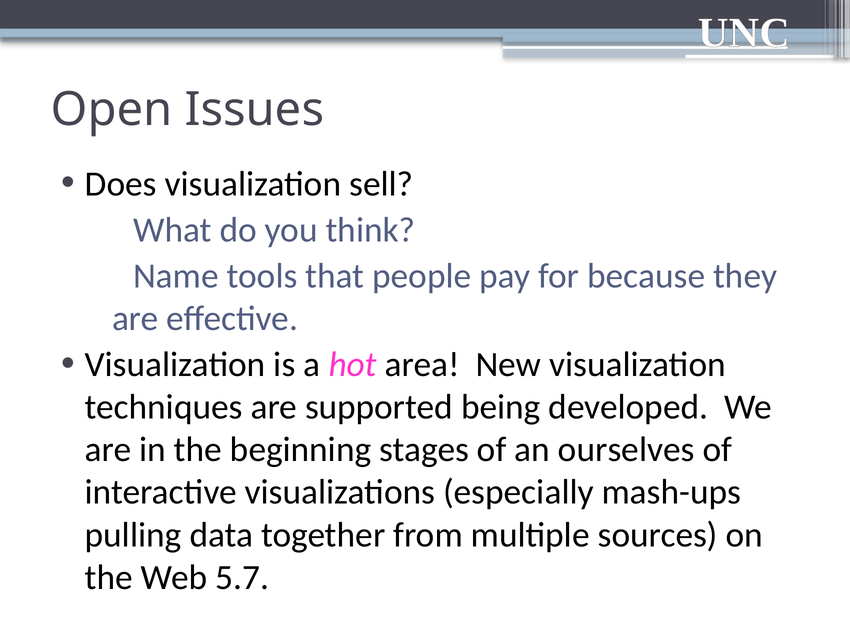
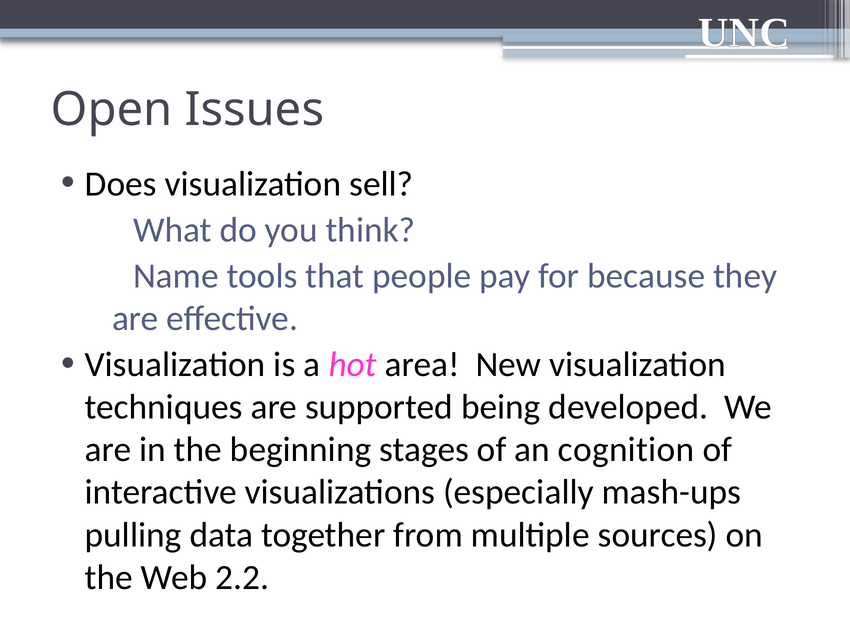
ourselves: ourselves -> cognition
5.7: 5.7 -> 2.2
